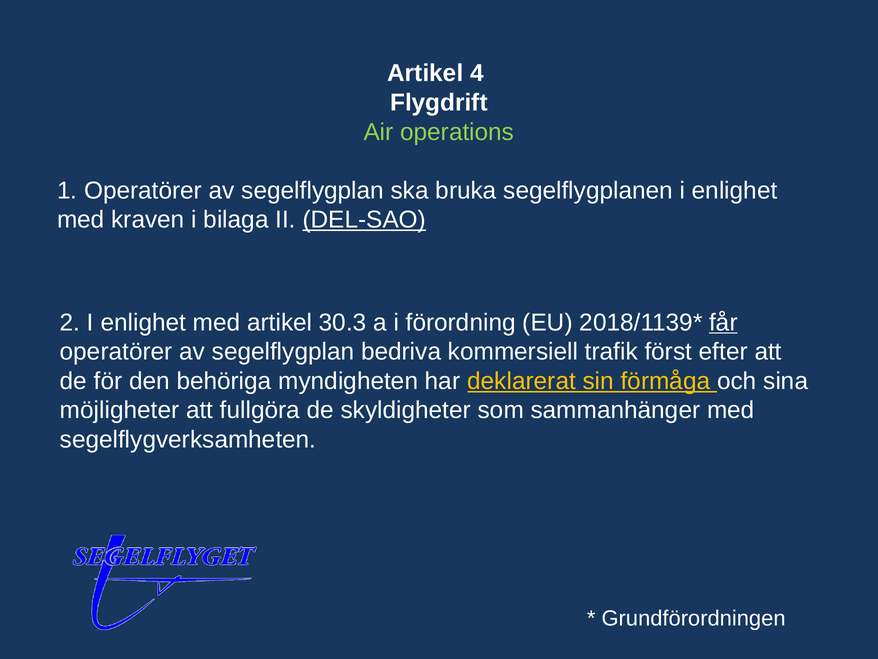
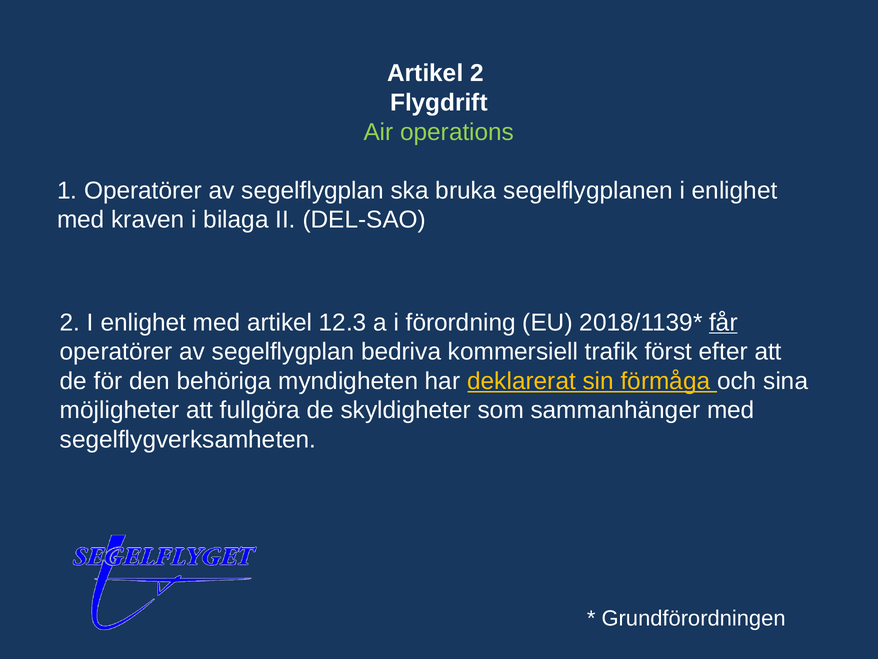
Artikel 4: 4 -> 2
DEL-SAO underline: present -> none
30.3: 30.3 -> 12.3
